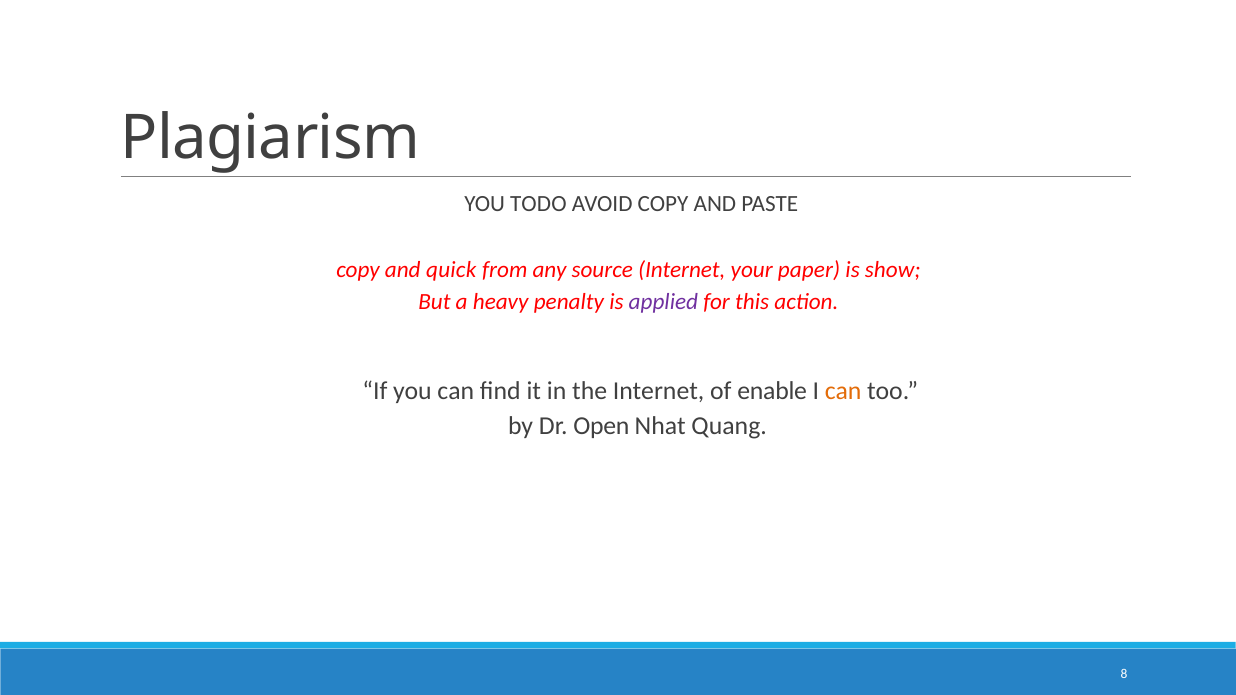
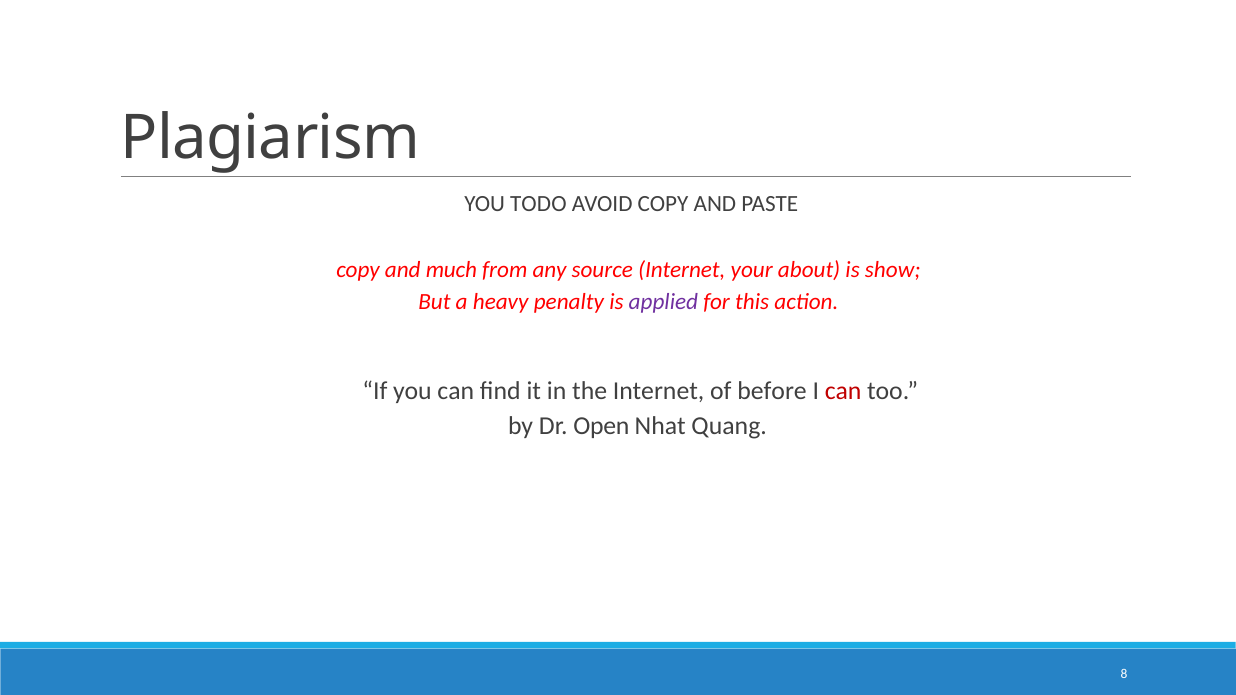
quick: quick -> much
paper: paper -> about
enable: enable -> before
can at (843, 391) colour: orange -> red
